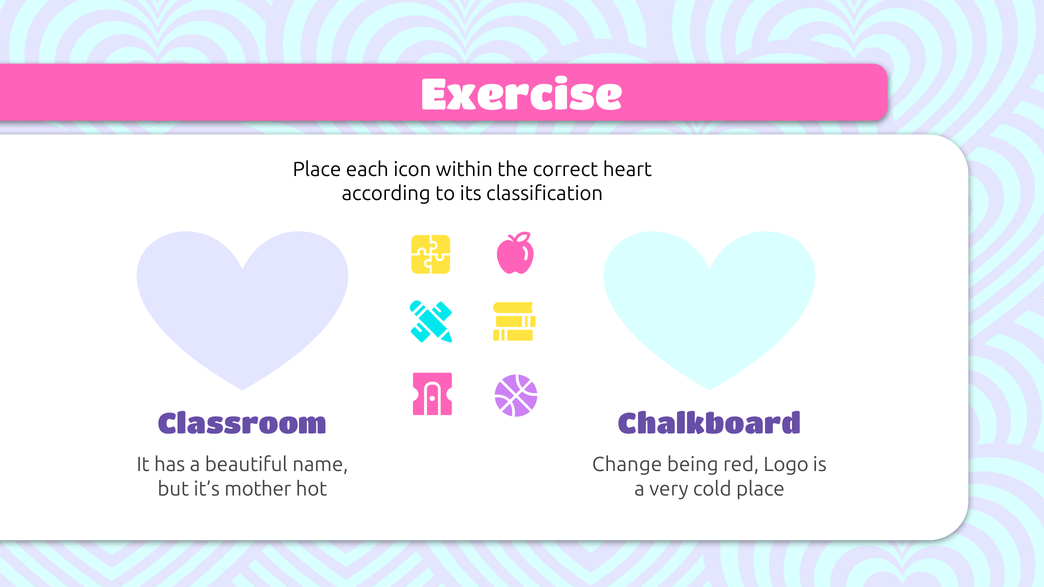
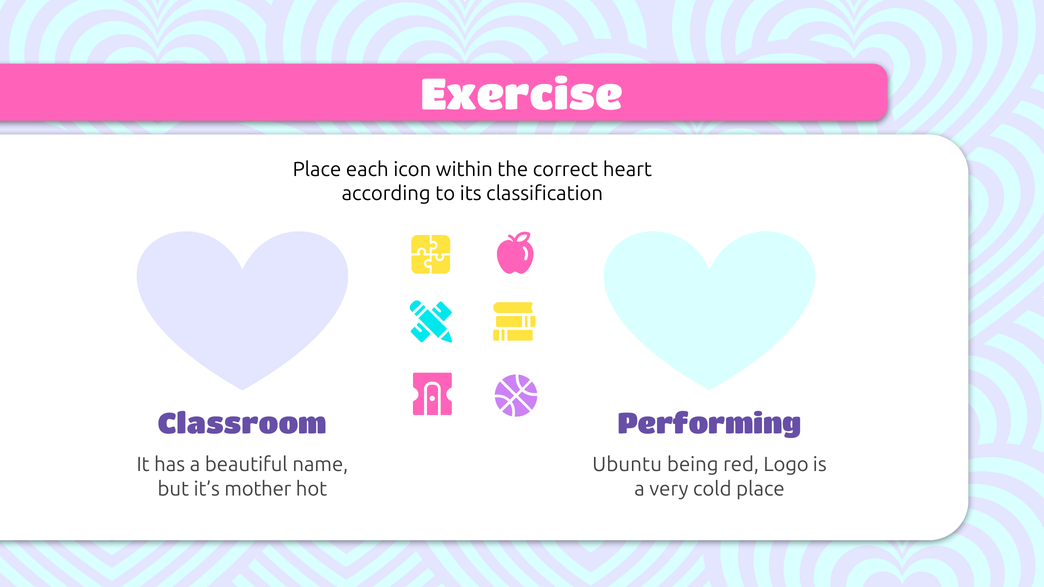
Chalkboard: Chalkboard -> Performing
Change: Change -> Ubuntu
